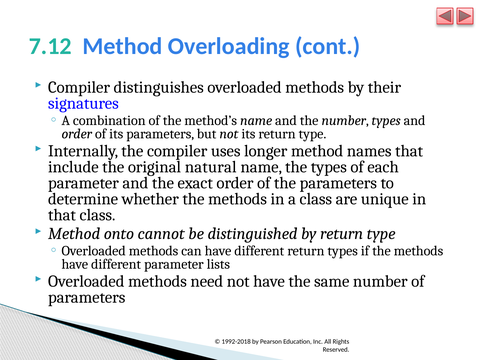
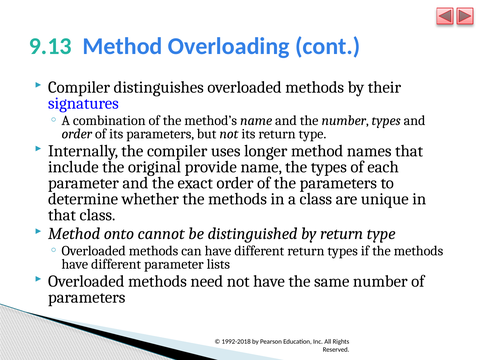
7.12: 7.12 -> 9.13
natural: natural -> provide
